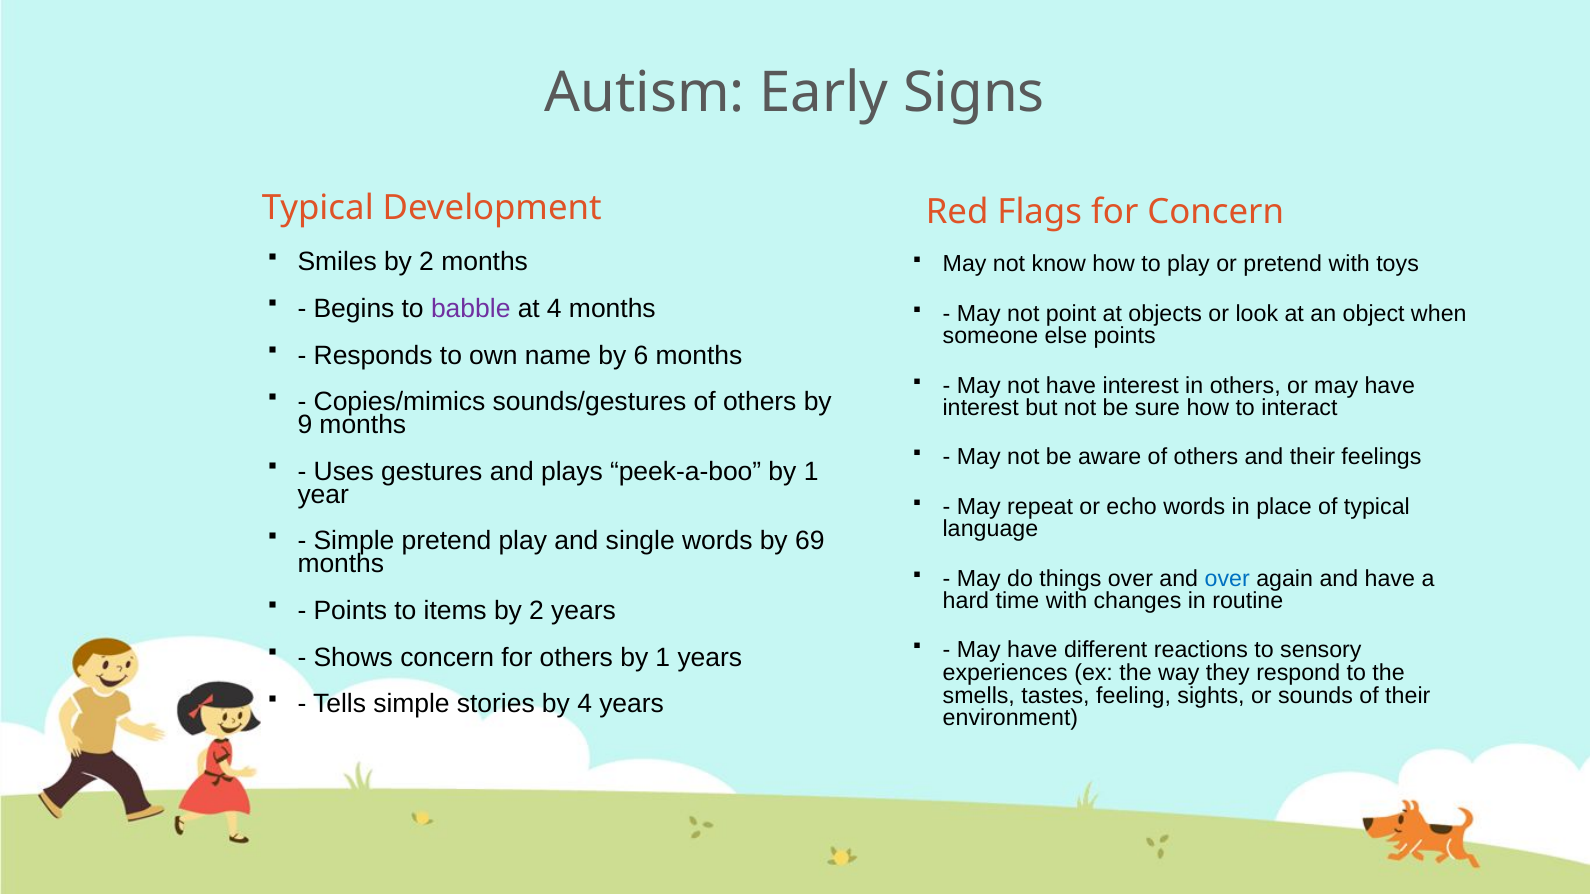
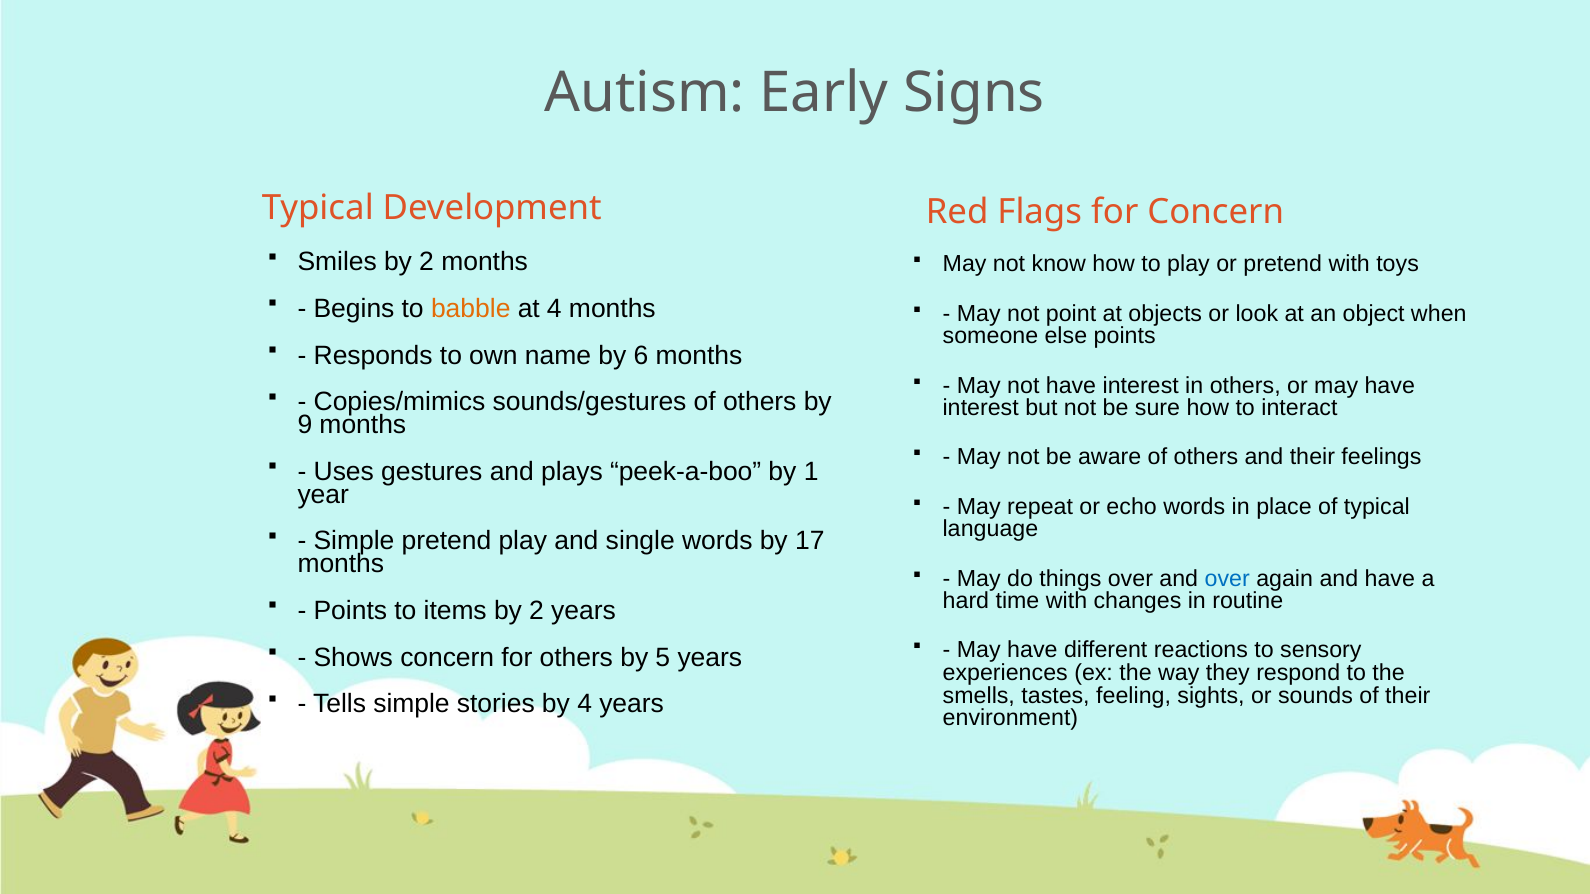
babble colour: purple -> orange
69: 69 -> 17
others by 1: 1 -> 5
